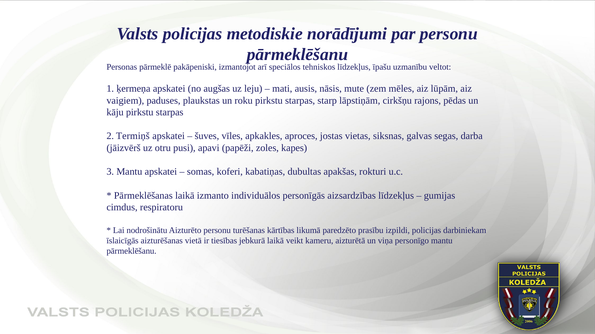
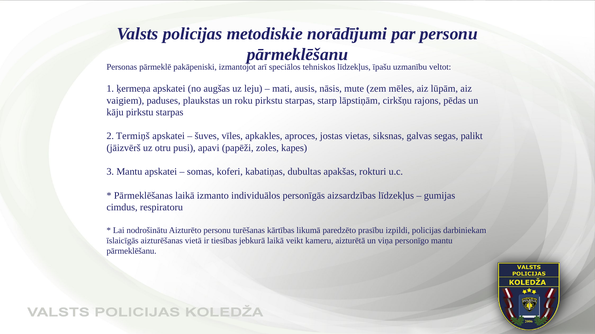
darba: darba -> palikt
